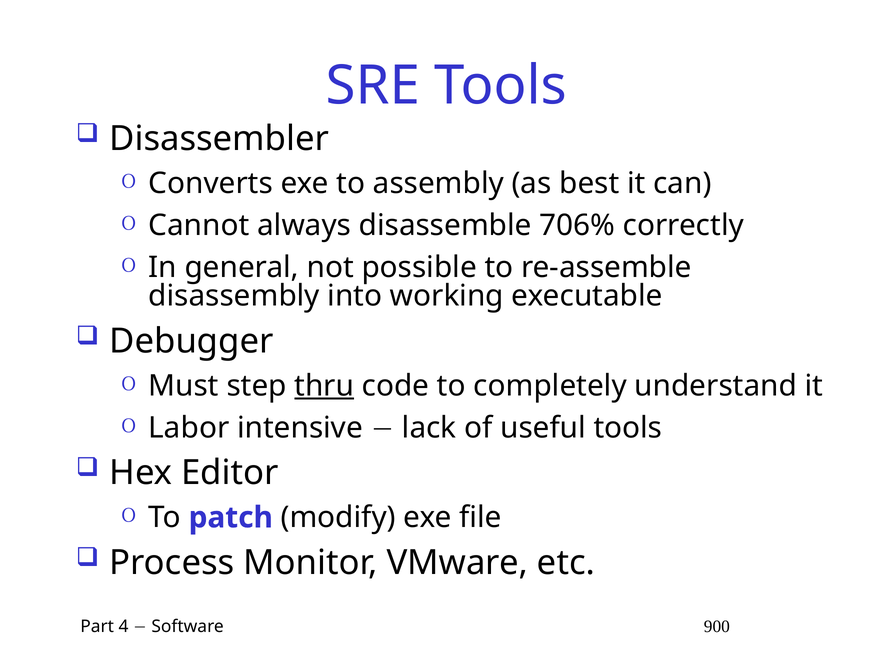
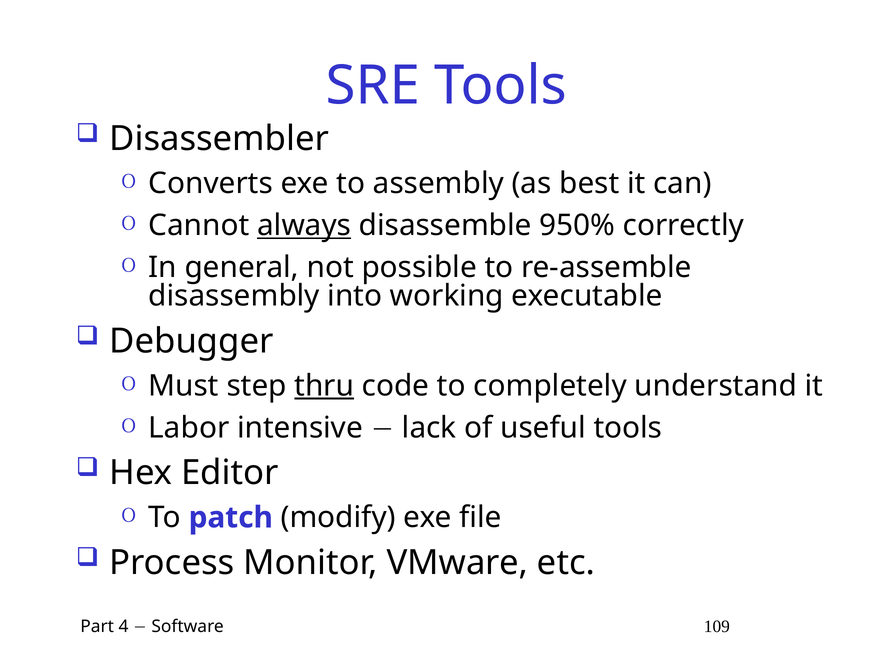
always underline: none -> present
706%: 706% -> 950%
900: 900 -> 109
